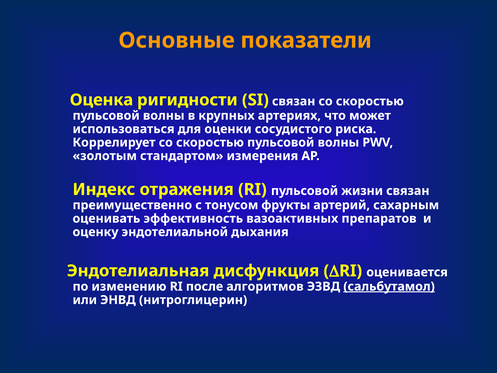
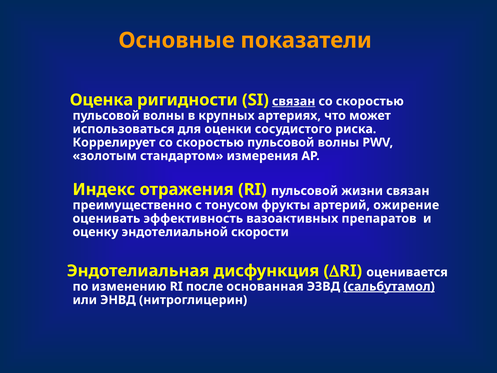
связан at (294, 101) underline: none -> present
сахарным: сахарным -> ожирение
дыхания: дыхания -> скорости
алгоритмов: алгоритмов -> основанная
